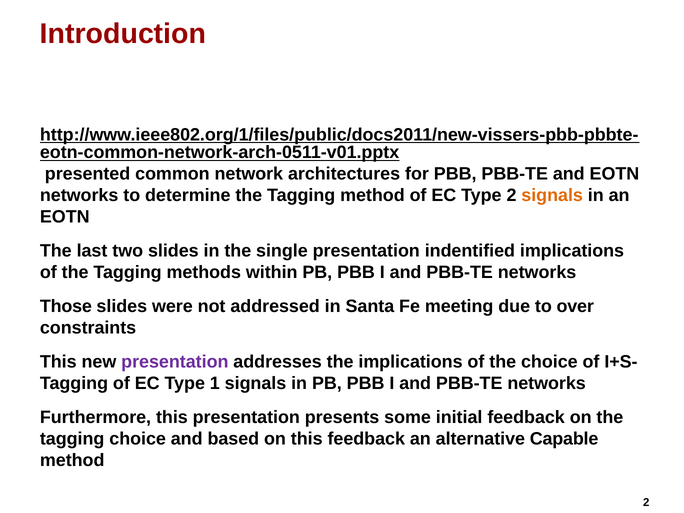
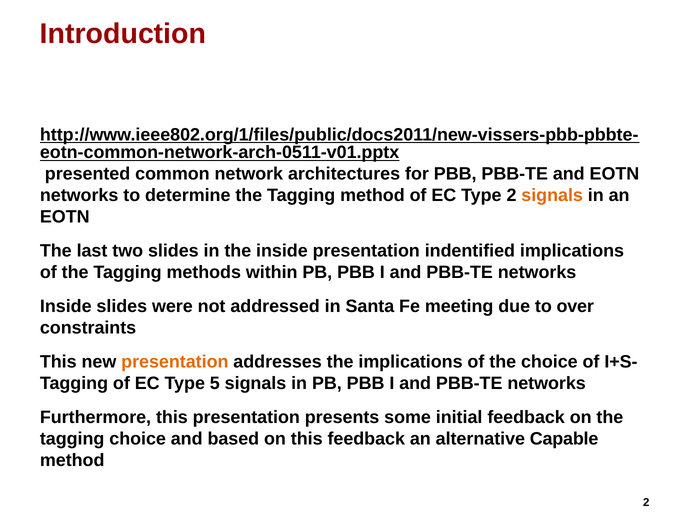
the single: single -> inside
Those at (66, 306): Those -> Inside
presentation at (175, 362) colour: purple -> orange
1: 1 -> 5
